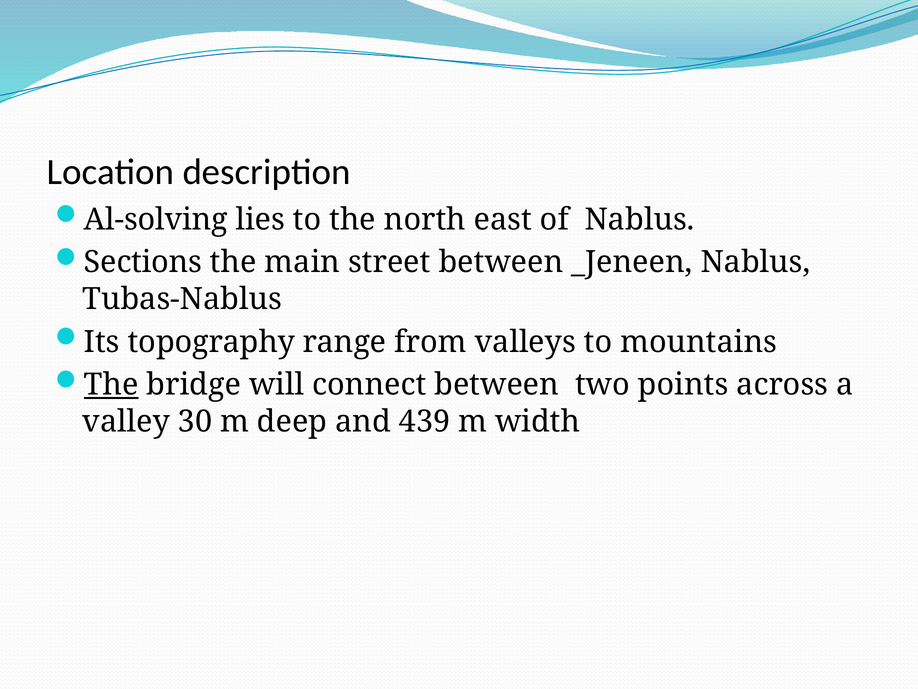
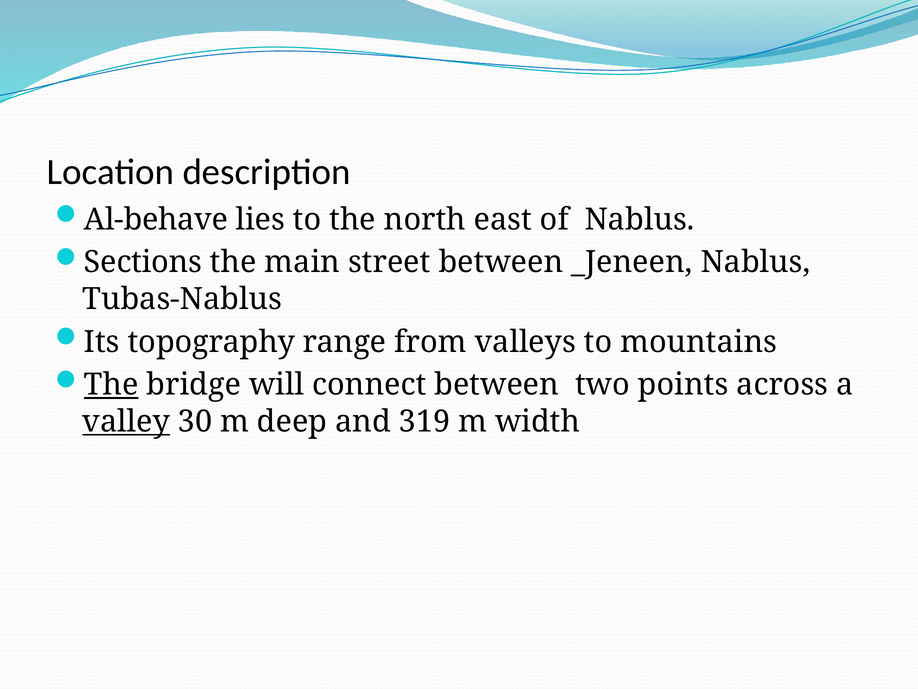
Al-solving: Al-solving -> Al-behave
valley underline: none -> present
439: 439 -> 319
